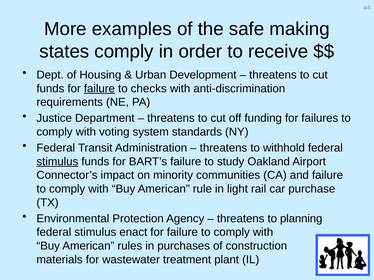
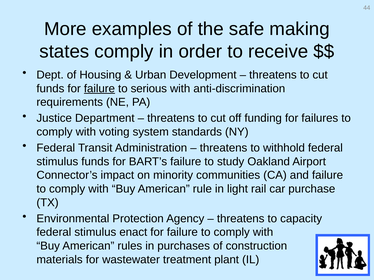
checks: checks -> serious
stimulus at (57, 162) underline: present -> none
planning: planning -> capacity
